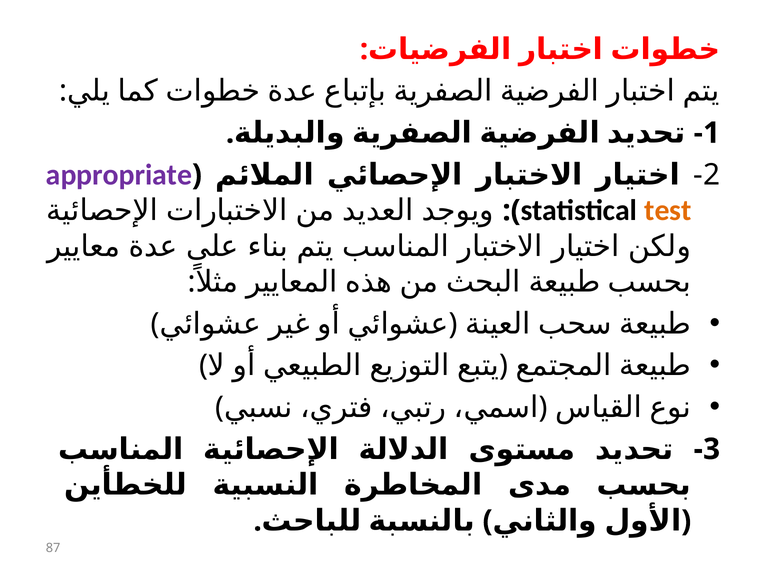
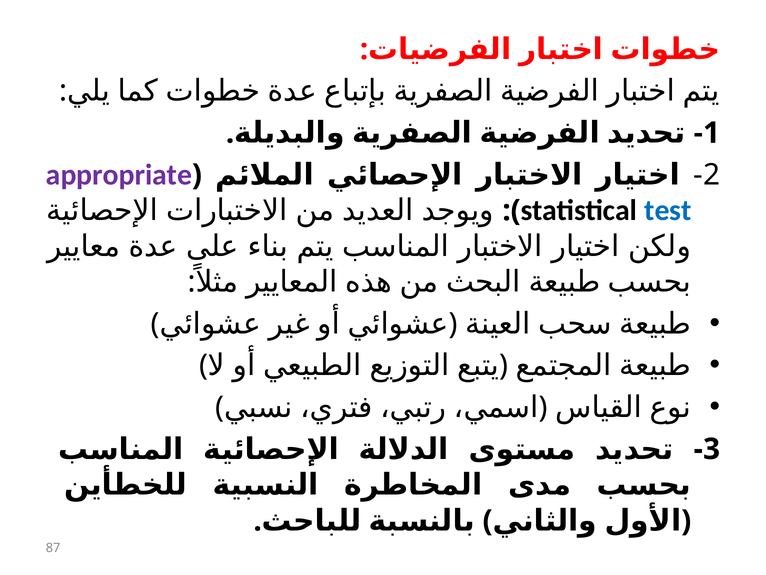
test colour: orange -> blue
